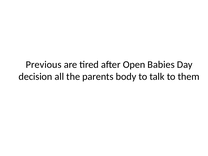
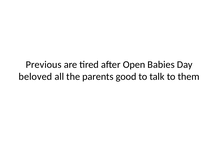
decision: decision -> beloved
body: body -> good
